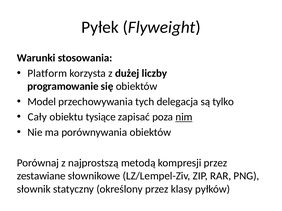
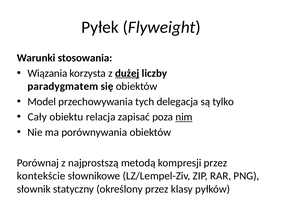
Platform: Platform -> Wiązania
dużej underline: none -> present
programowanie: programowanie -> paradygmatem
tysiące: tysiące -> relacja
zestawiane: zestawiane -> kontekście
